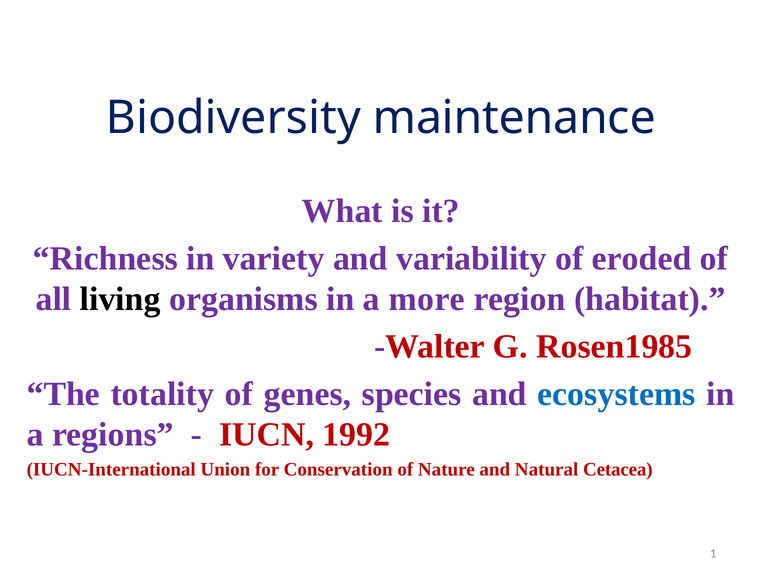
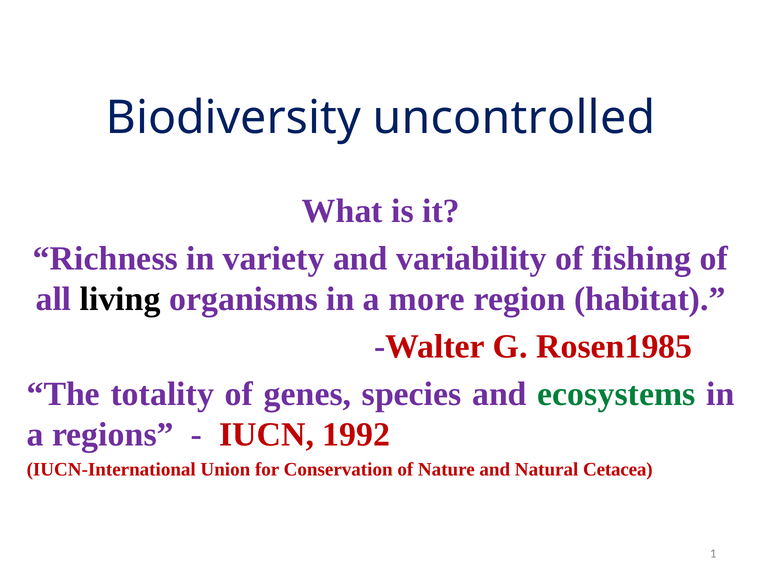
maintenance: maintenance -> uncontrolled
eroded: eroded -> fishing
ecosystems colour: blue -> green
